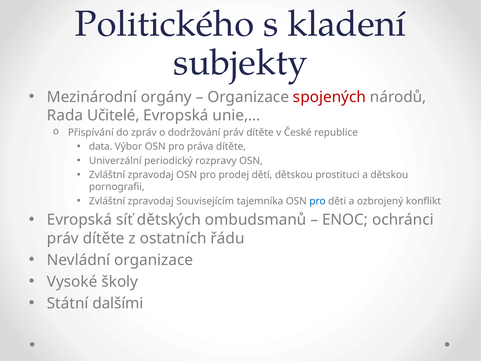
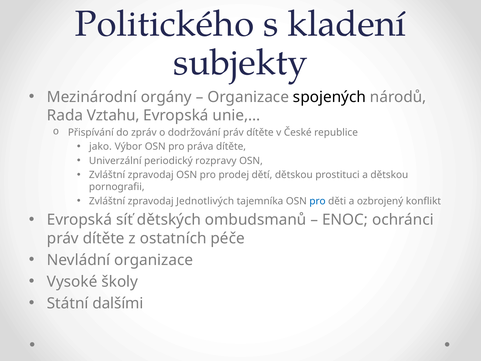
spojených colour: red -> black
Učitelé: Učitelé -> Vztahu
data: data -> jako
Souvisejícím: Souvisejícím -> Jednotlivých
řádu: řádu -> péče
